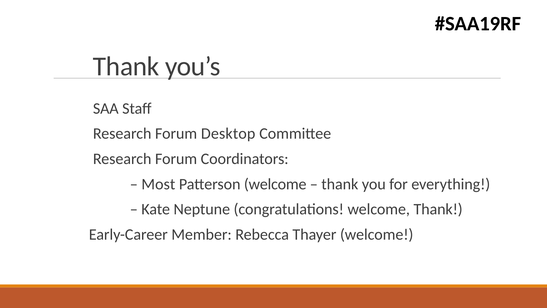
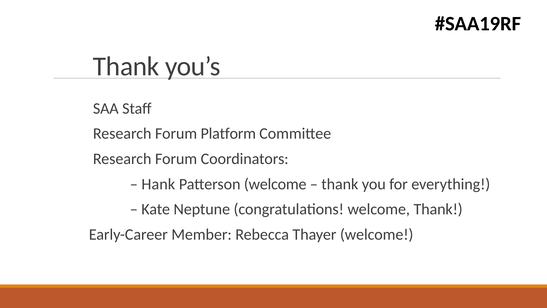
Desktop: Desktop -> Platform
Most: Most -> Hank
